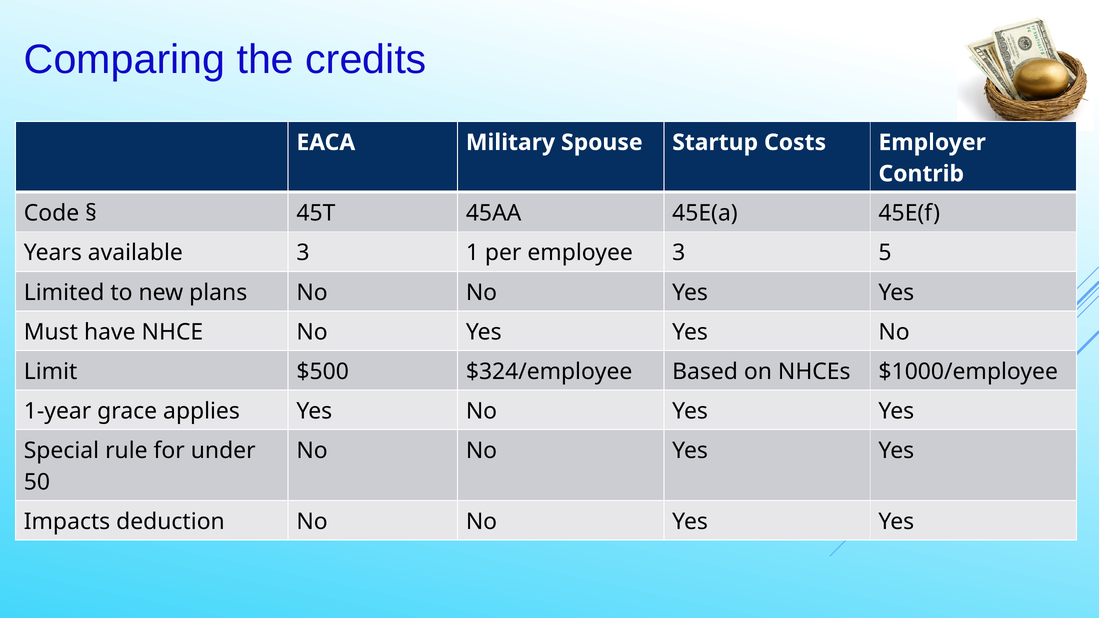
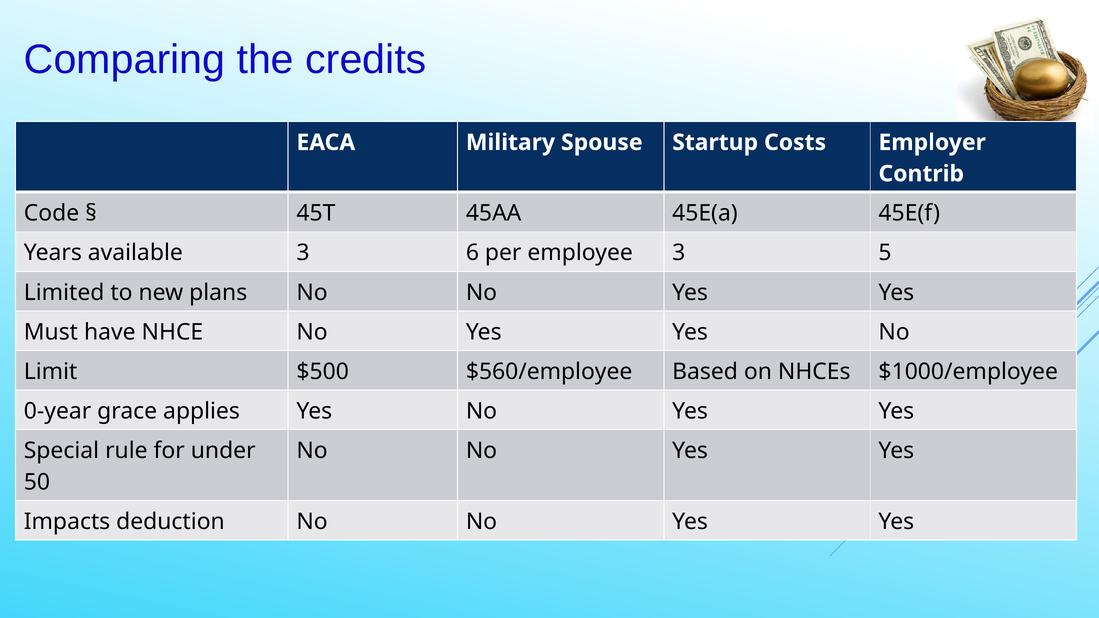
1: 1 -> 6
$324/employee: $324/employee -> $560/employee
1-year: 1-year -> 0-year
